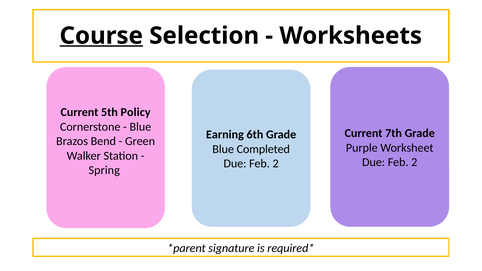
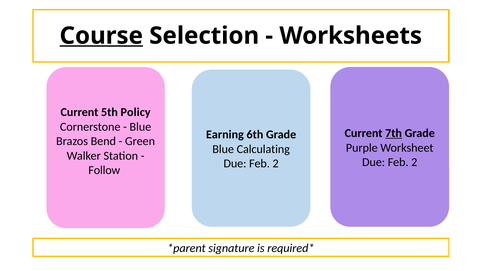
7th underline: none -> present
Completed: Completed -> Calculating
Spring: Spring -> Follow
